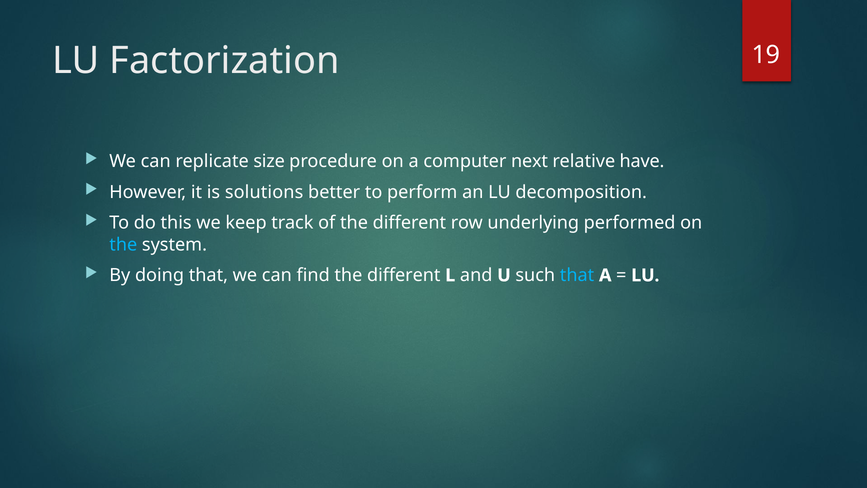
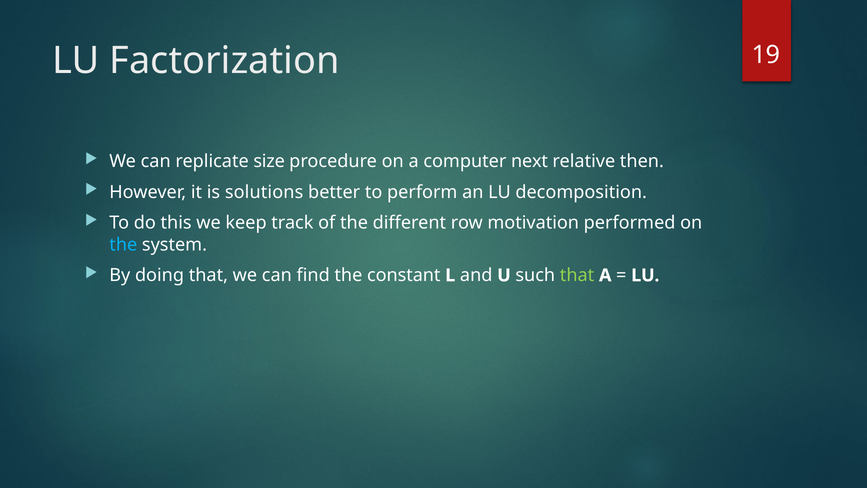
have: have -> then
underlying: underlying -> motivation
find the different: different -> constant
that at (577, 275) colour: light blue -> light green
